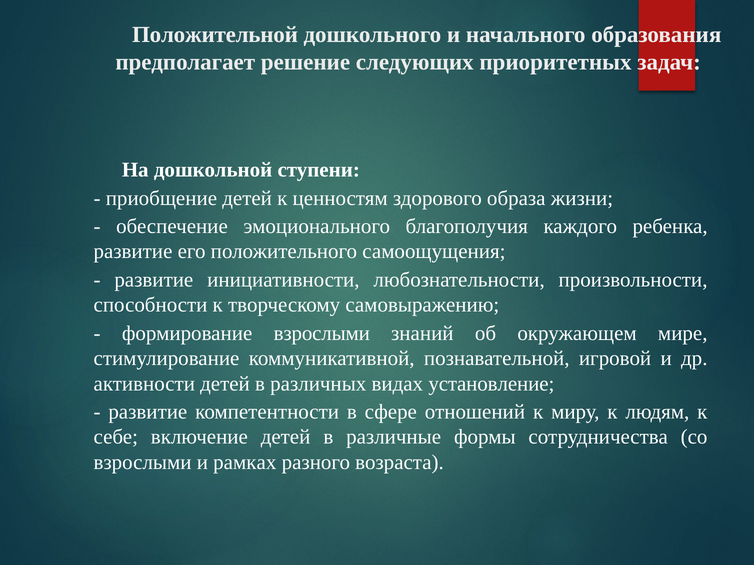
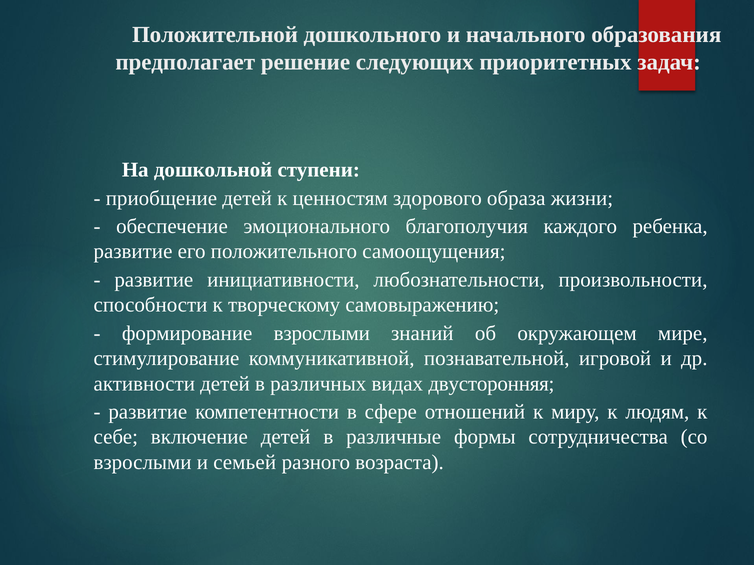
установление: установление -> двусторонняя
рамках: рамках -> семьей
